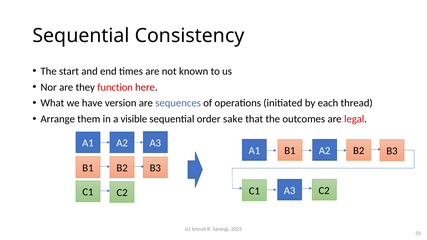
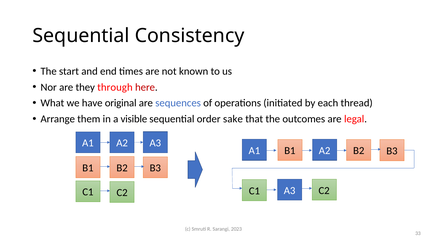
function: function -> through
version: version -> original
